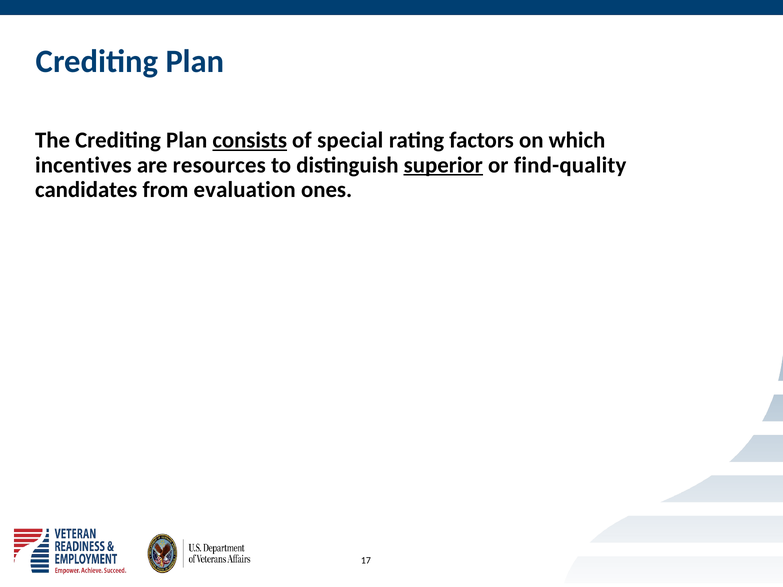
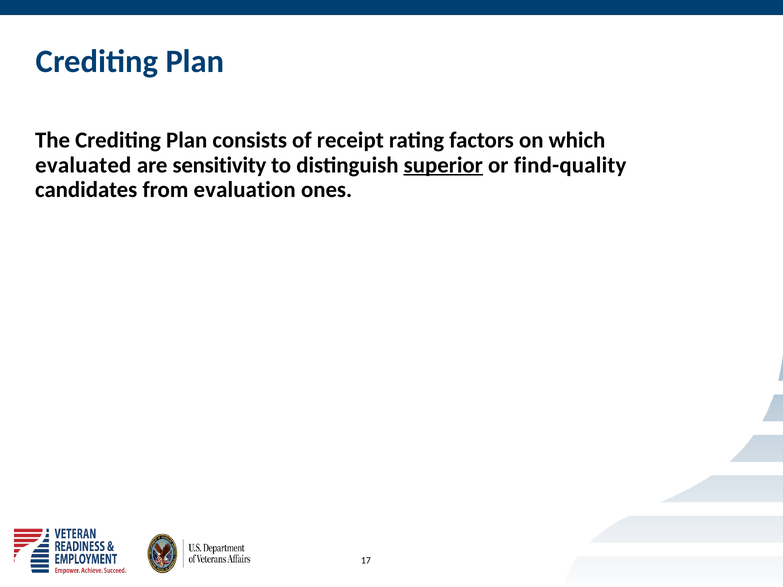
consists underline: present -> none
special: special -> receipt
incentives: incentives -> evaluated
resources: resources -> sensitivity
